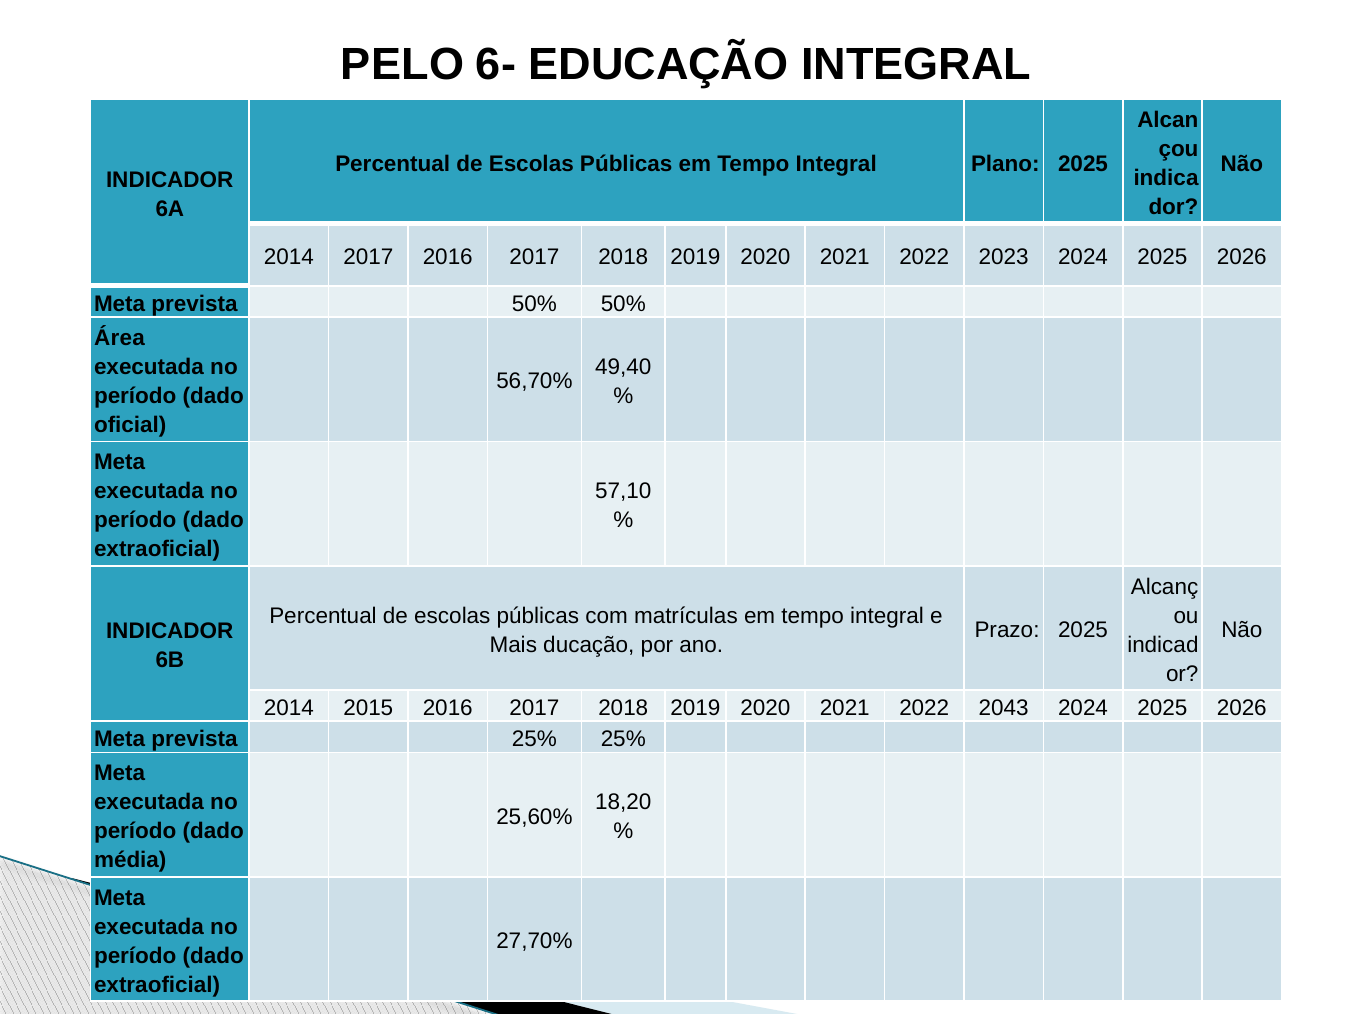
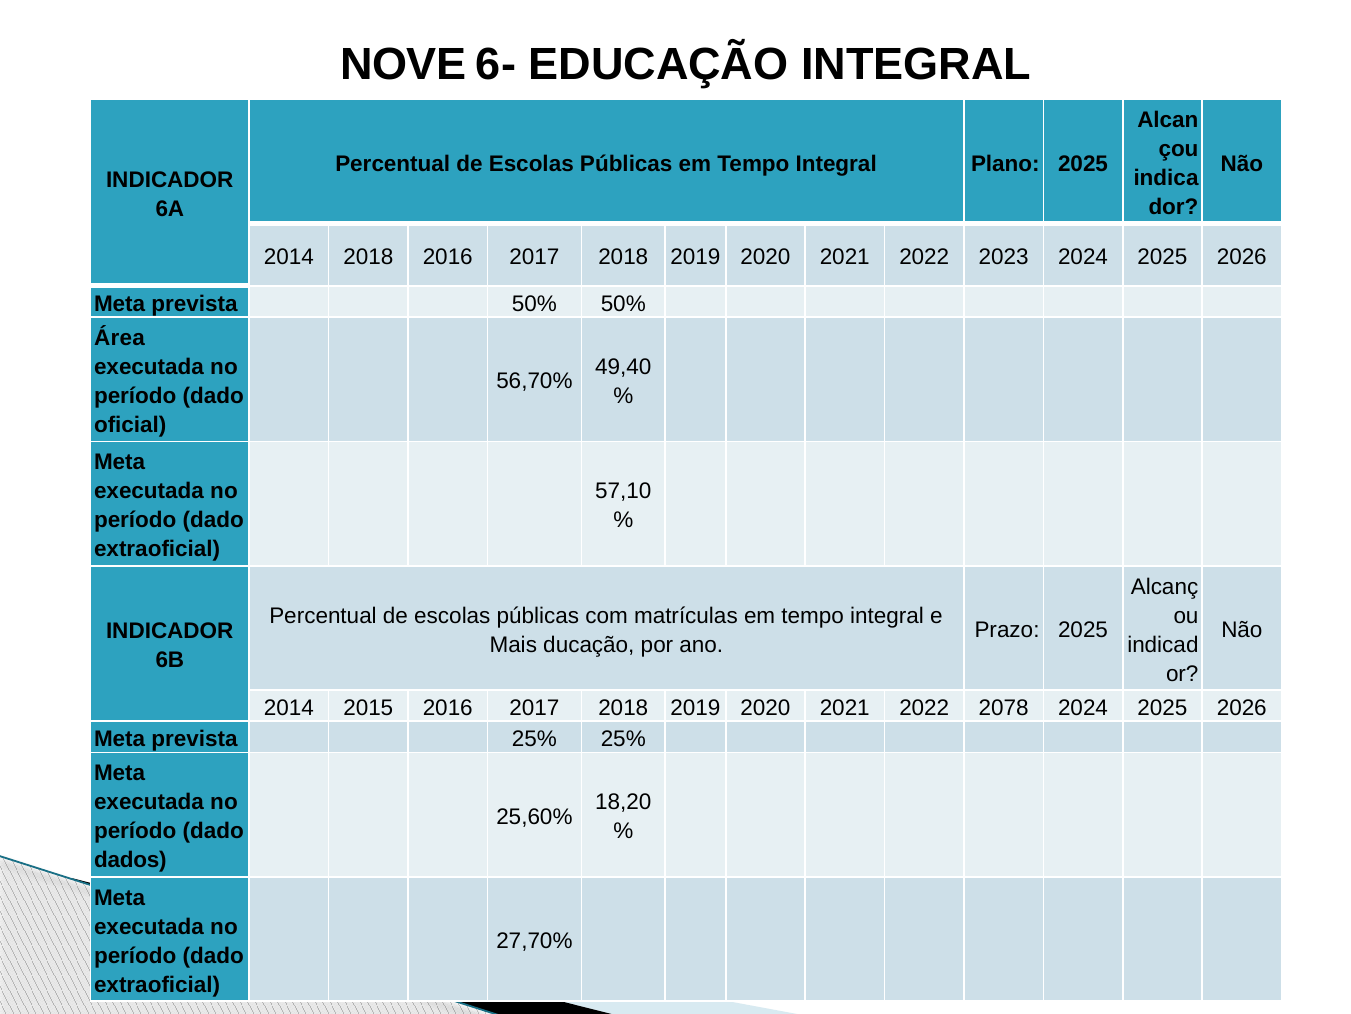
PELO: PELO -> NOVE
2014 2017: 2017 -> 2018
2043: 2043 -> 2078
média: média -> dados
